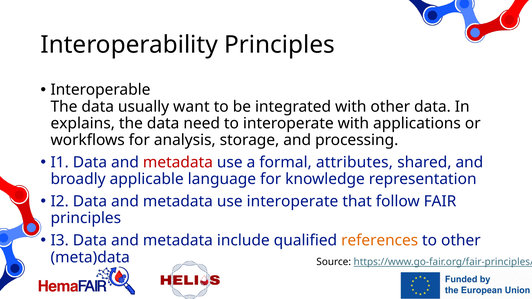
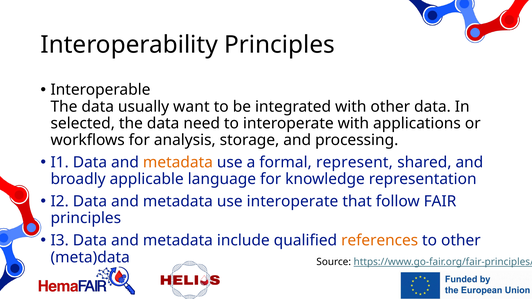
explains: explains -> selected
metadata at (178, 163) colour: red -> orange
attributes: attributes -> represent
